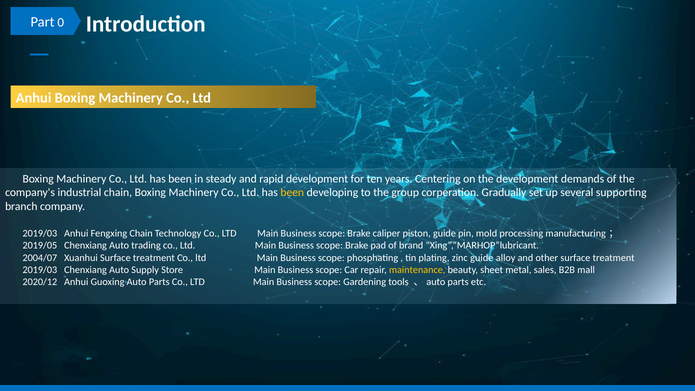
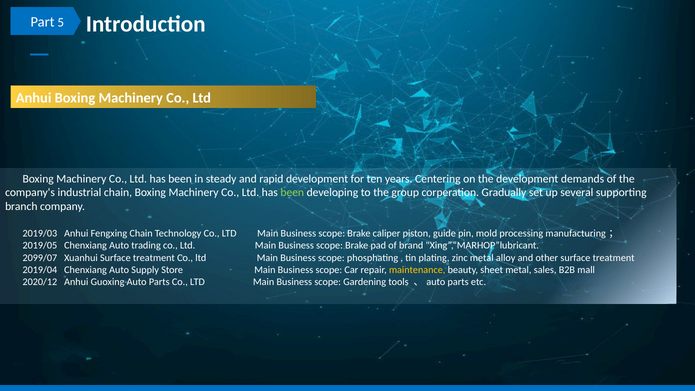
0: 0 -> 5
been at (292, 193) colour: yellow -> light green
2004/07: 2004/07 -> 2099/07
zinc guide: guide -> metal
2019/03 at (40, 270): 2019/03 -> 2019/04
